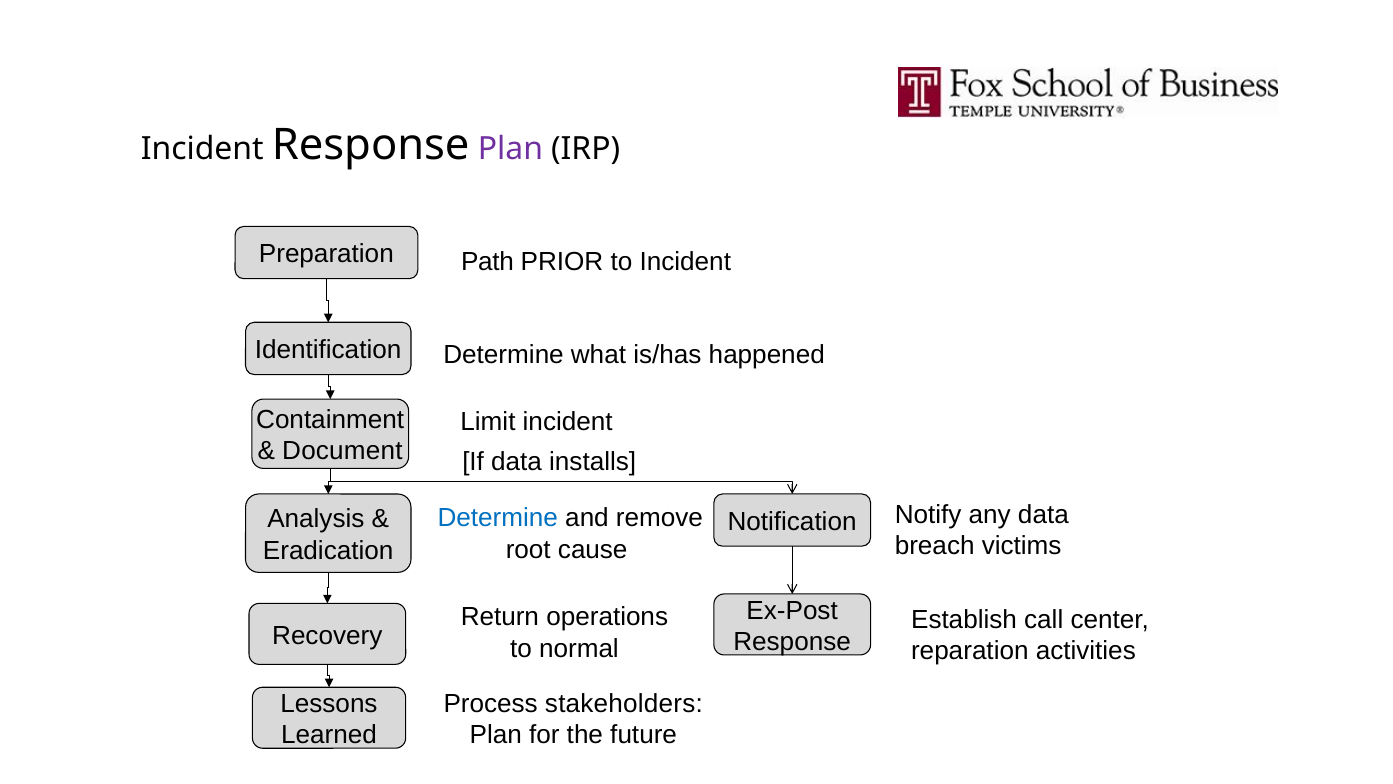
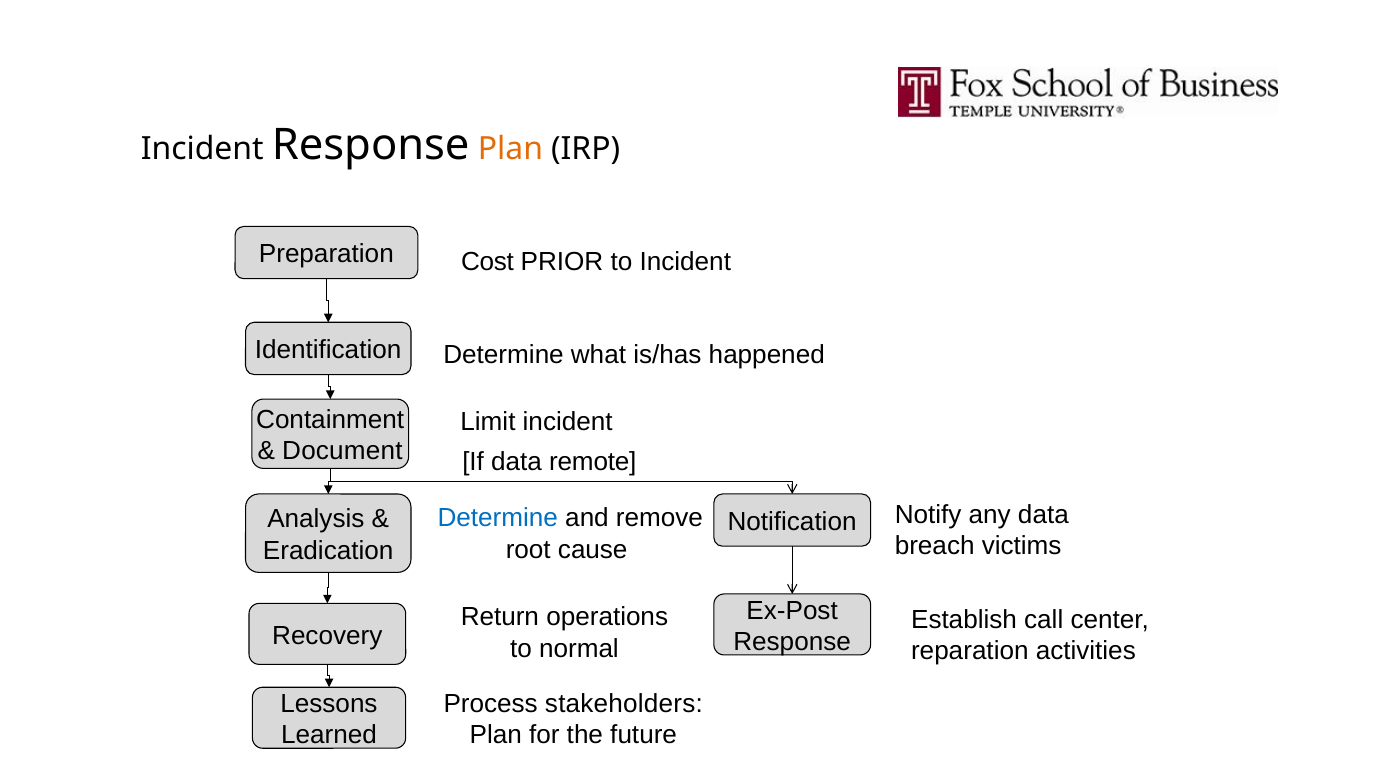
Plan at (510, 149) colour: purple -> orange
Path: Path -> Cost
installs: installs -> remote
